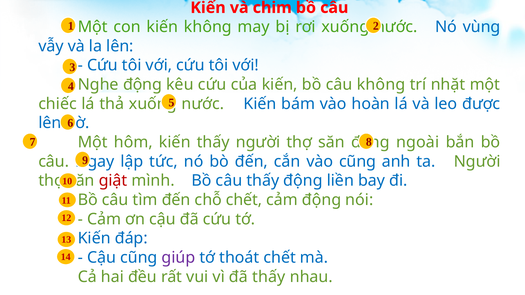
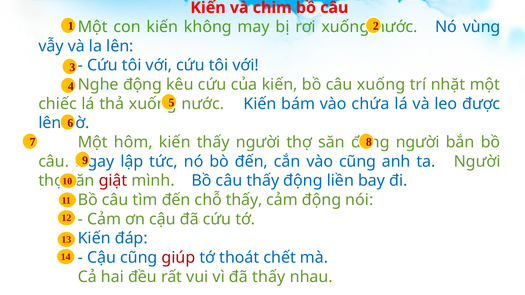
câu không: không -> xuống
hoàn: hoàn -> chứa
ngoài at (418, 142): ngoài -> người
chỗ chết: chết -> thấy
giúp colour: purple -> red
